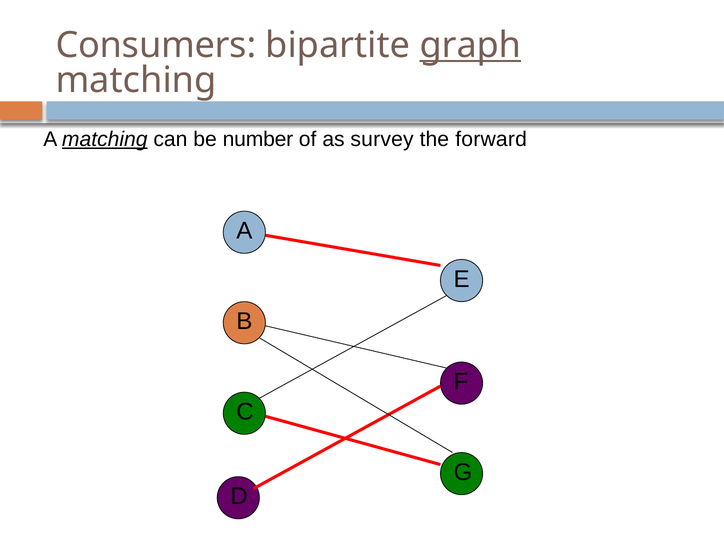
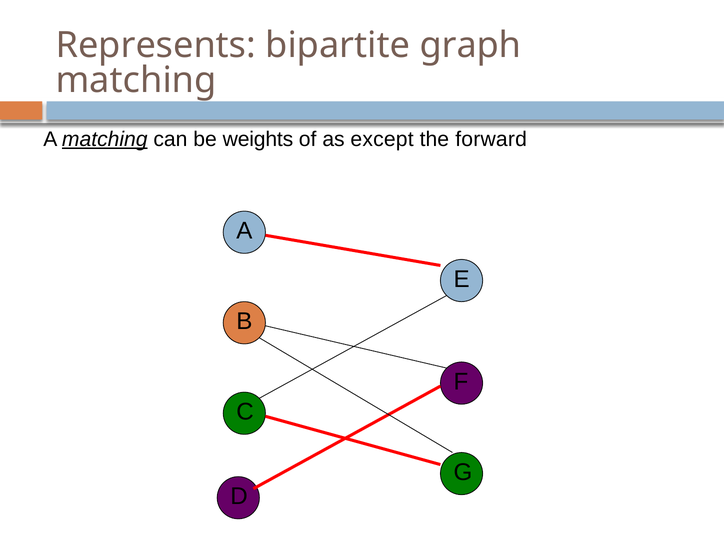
Consumers: Consumers -> Represents
graph underline: present -> none
number: number -> weights
survey: survey -> except
